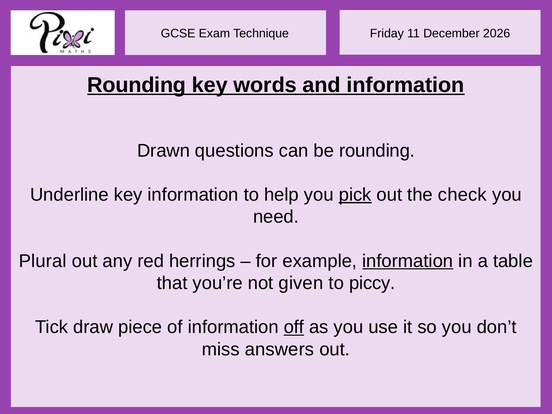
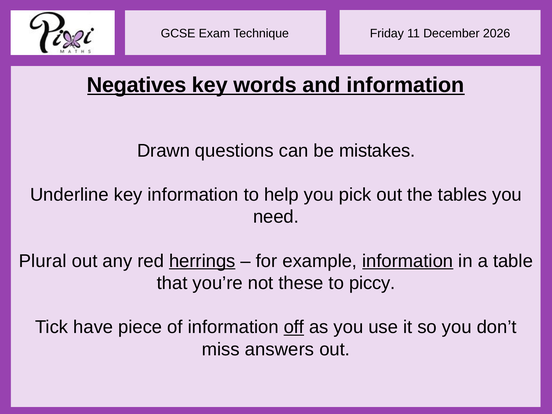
Rounding at (137, 85): Rounding -> Negatives
be rounding: rounding -> mistakes
pick underline: present -> none
check: check -> tables
herrings underline: none -> present
given: given -> these
draw: draw -> have
